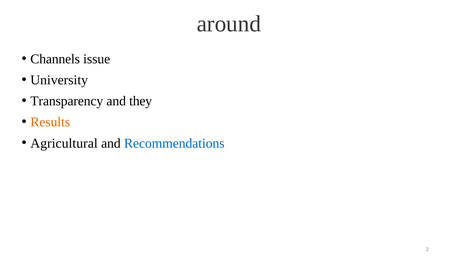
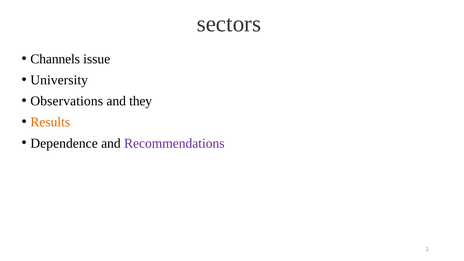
around: around -> sectors
Transparency: Transparency -> Observations
Agricultural: Agricultural -> Dependence
Recommendations colour: blue -> purple
